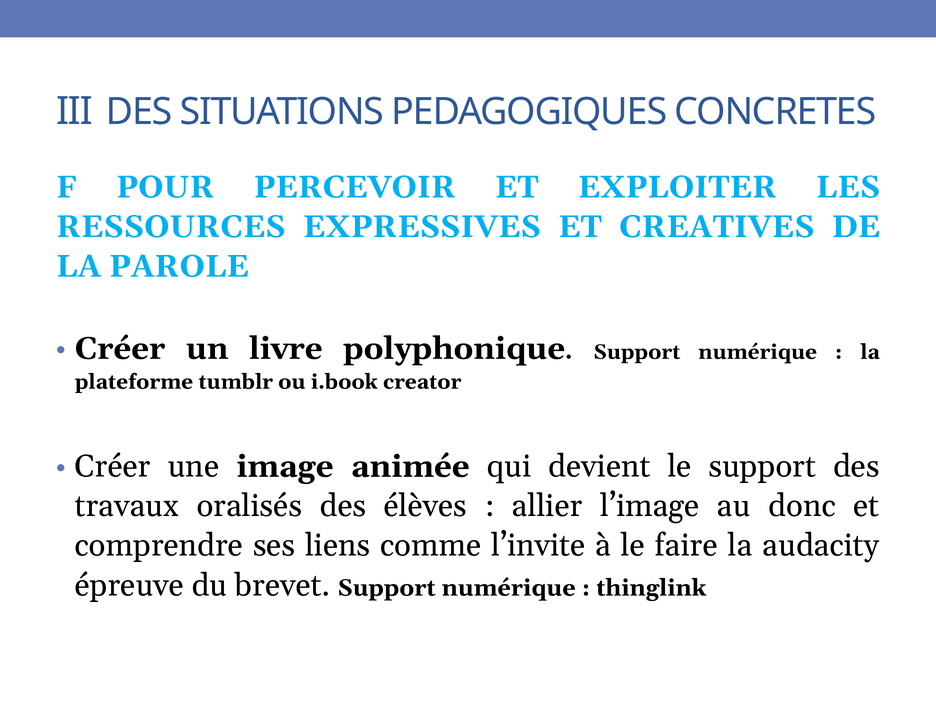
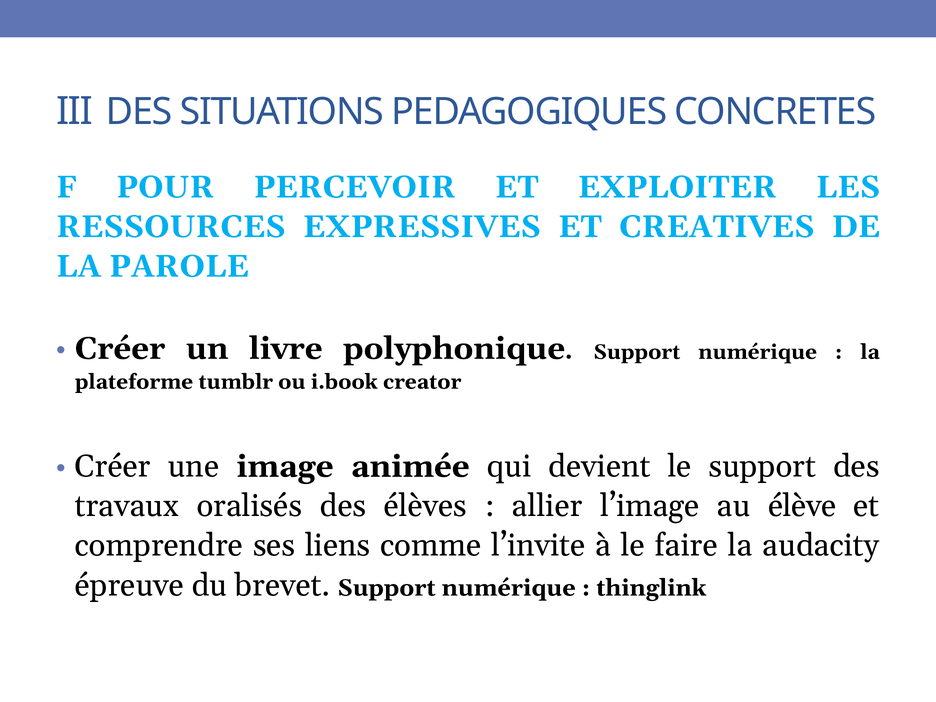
donc: donc -> élève
